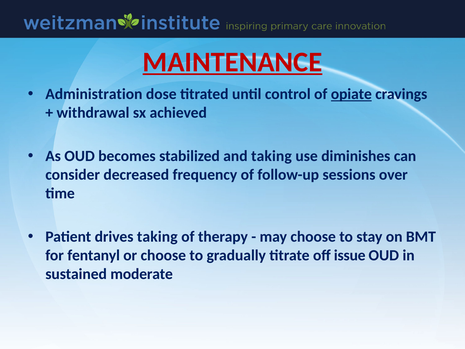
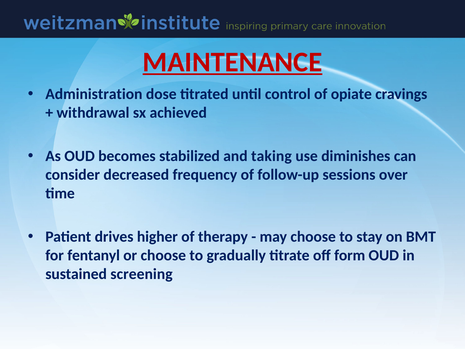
opiate underline: present -> none
drives taking: taking -> higher
issue: issue -> form
moderate: moderate -> screening
